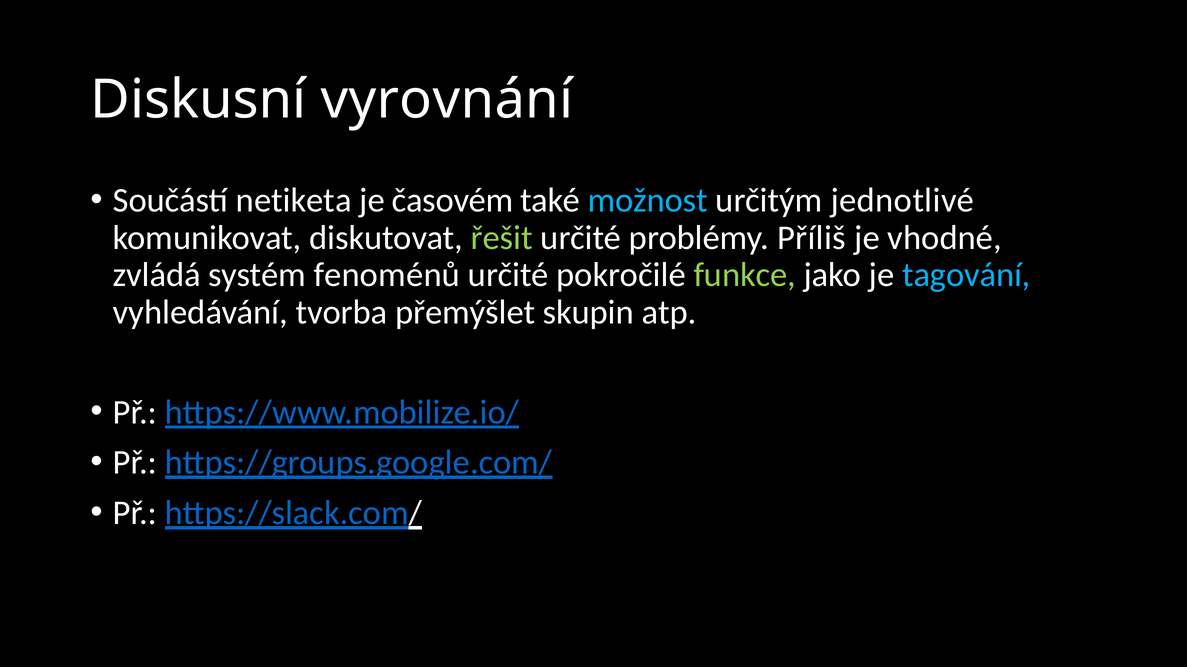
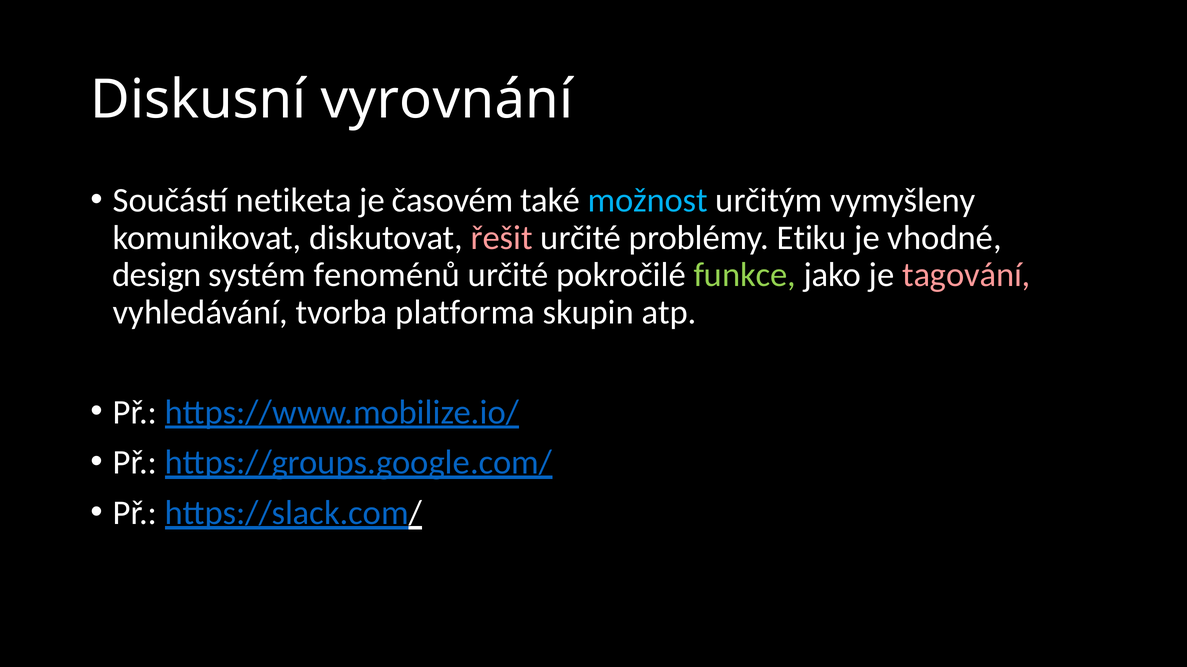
jednotlivé: jednotlivé -> vymyšleny
řešit colour: light green -> pink
Příliš: Příliš -> Etiku
zvládá: zvládá -> design
tagování colour: light blue -> pink
přemýšlet: přemýšlet -> platforma
